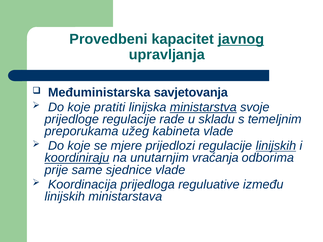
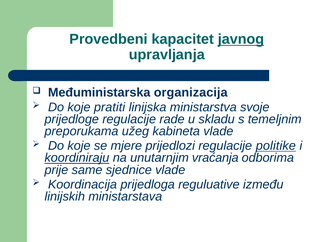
savjetovanja: savjetovanja -> organizacija
ministarstva underline: present -> none
regulacije linijskih: linijskih -> politike
